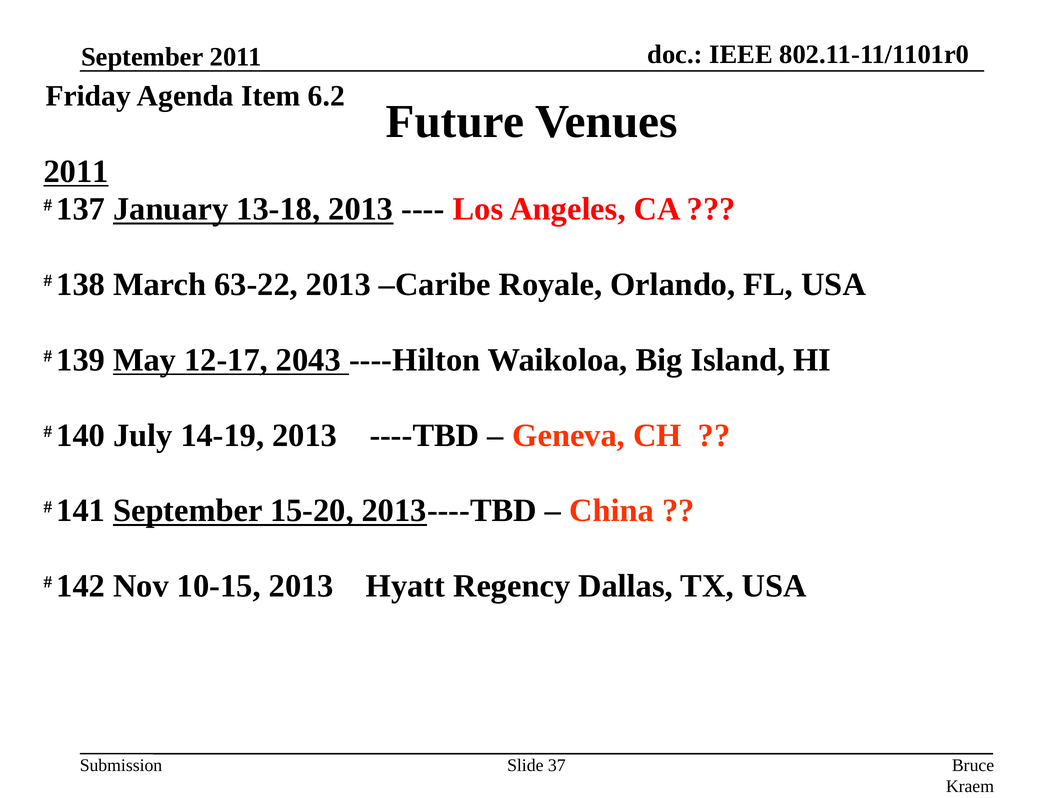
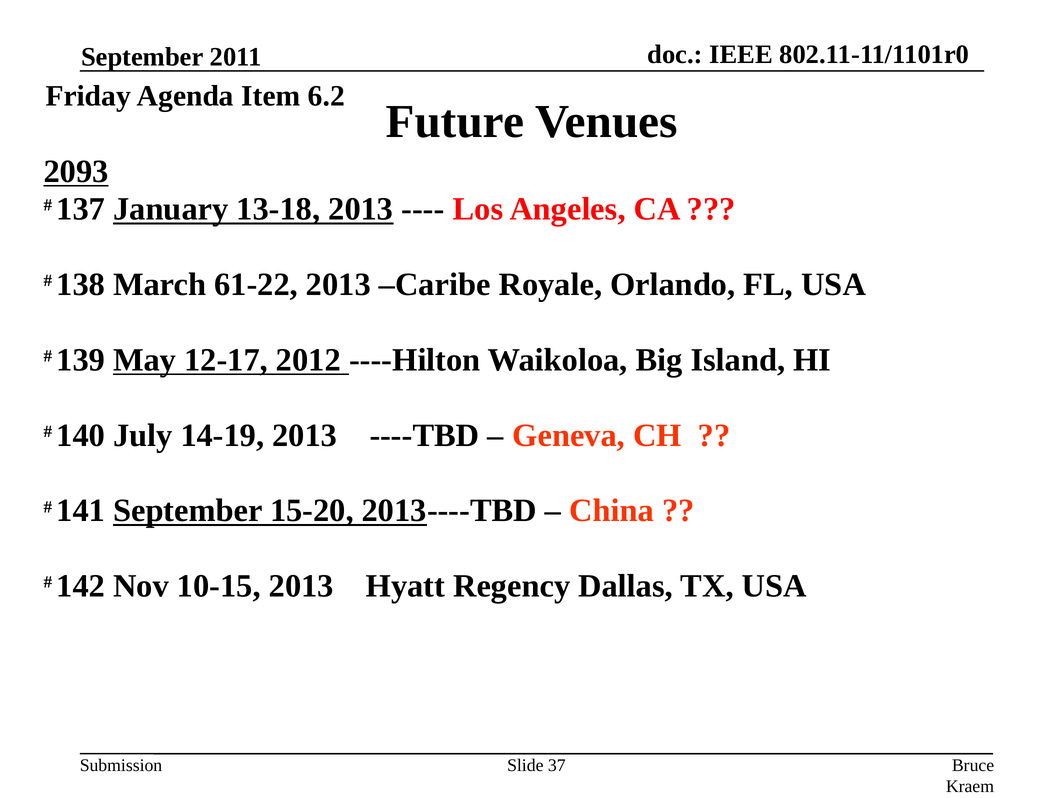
2011 at (76, 171): 2011 -> 2093
63-22: 63-22 -> 61-22
2043: 2043 -> 2012
